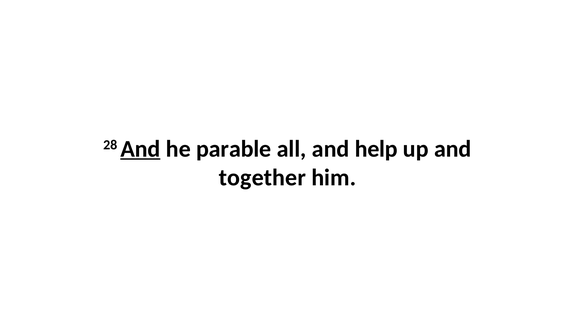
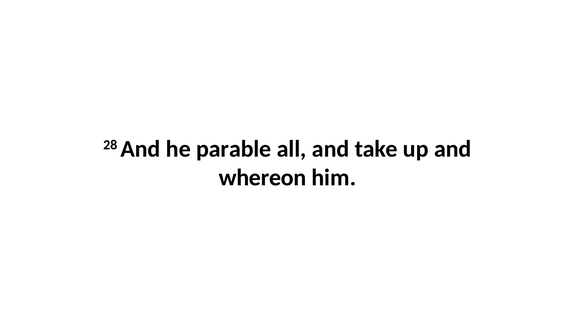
And at (140, 149) underline: present -> none
help: help -> take
together: together -> whereon
